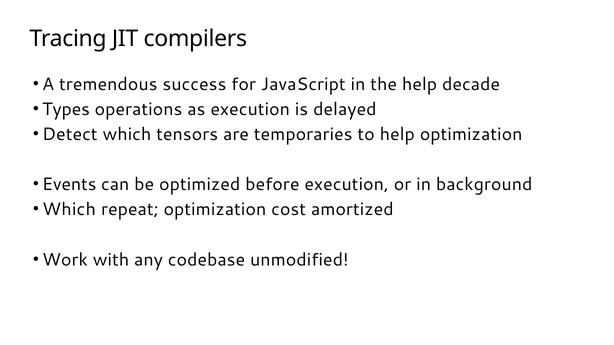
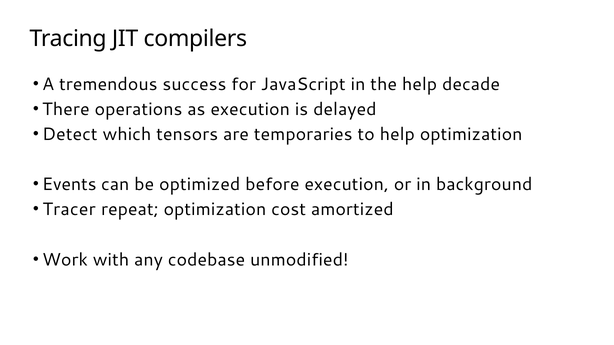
Types: Types -> There
Which at (69, 210): Which -> Tracer
